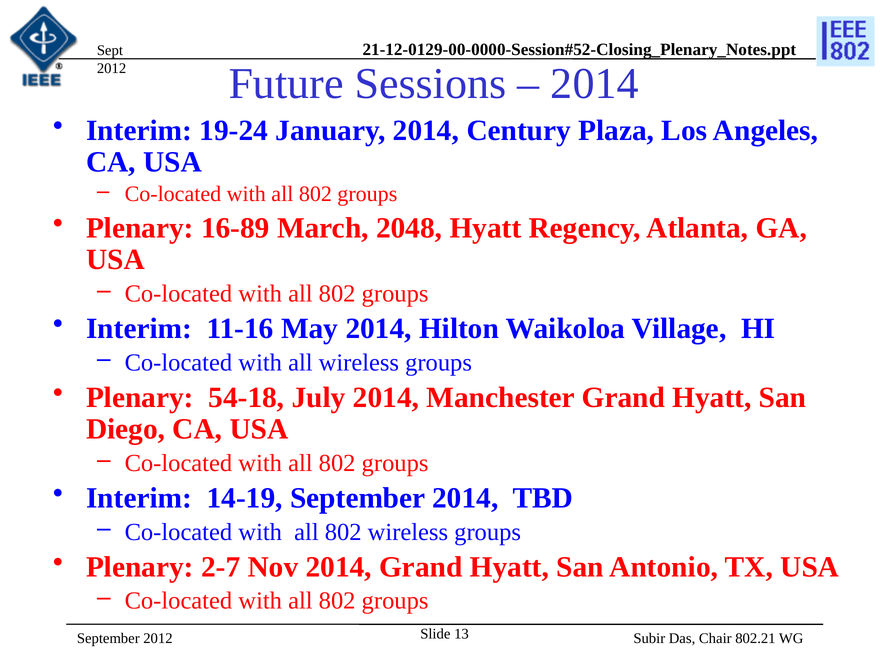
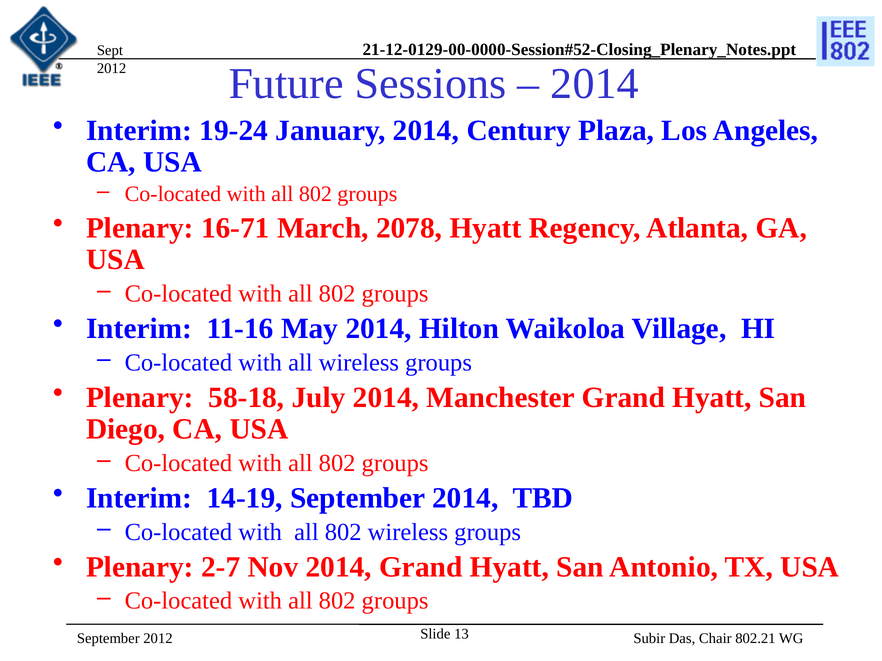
16-89: 16-89 -> 16-71
2048: 2048 -> 2078
54-18: 54-18 -> 58-18
